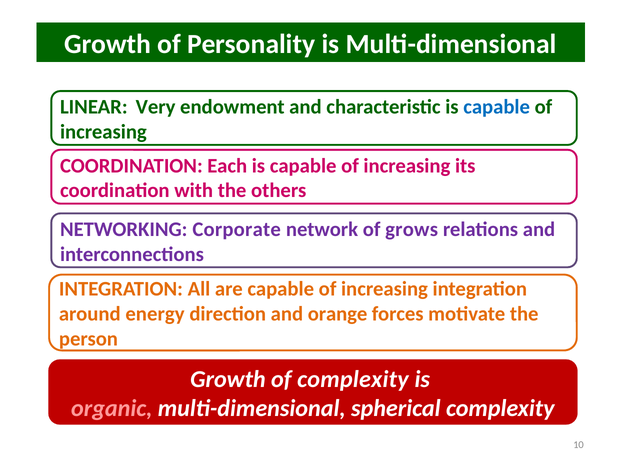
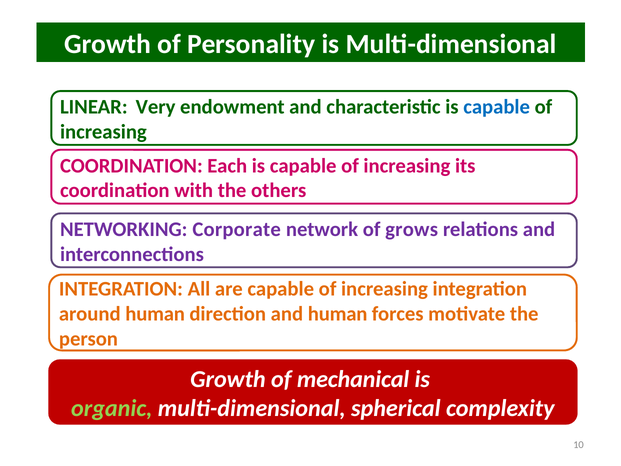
around energy: energy -> human
and orange: orange -> human
of complexity: complexity -> mechanical
organic colour: pink -> light green
